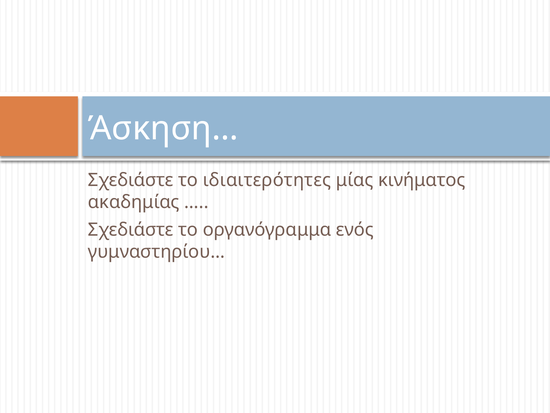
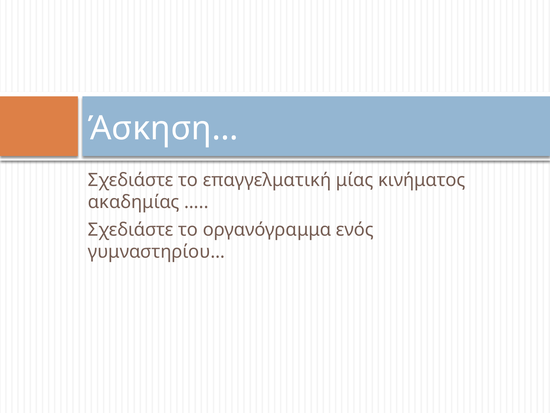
ιδιαιτερότητες: ιδιαιτερότητες -> επαγγελματική
